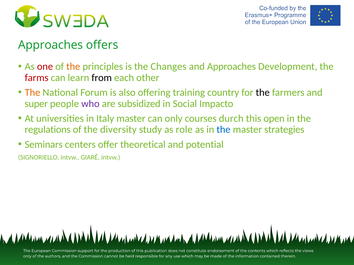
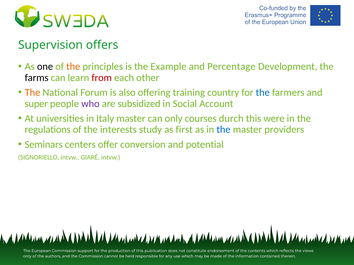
Approaches at (51, 45): Approaches -> Supervision
one colour: red -> black
Changes: Changes -> Example
and Approaches: Approaches -> Percentage
farms colour: red -> black
from colour: black -> red
the at (263, 93) colour: black -> blue
Impacto: Impacto -> Account
open: open -> were
diversity: diversity -> interests
role: role -> first
strategies: strategies -> providers
theoretical: theoretical -> conversion
